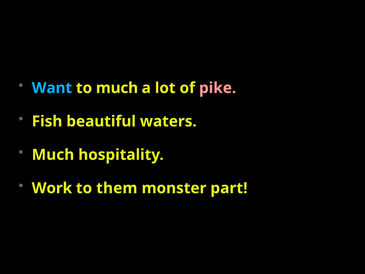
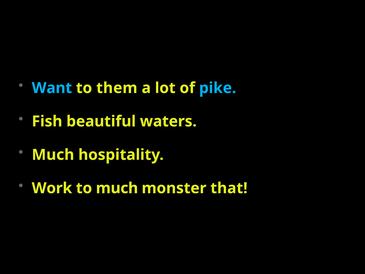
to much: much -> them
pike colour: pink -> light blue
to them: them -> much
part: part -> that
